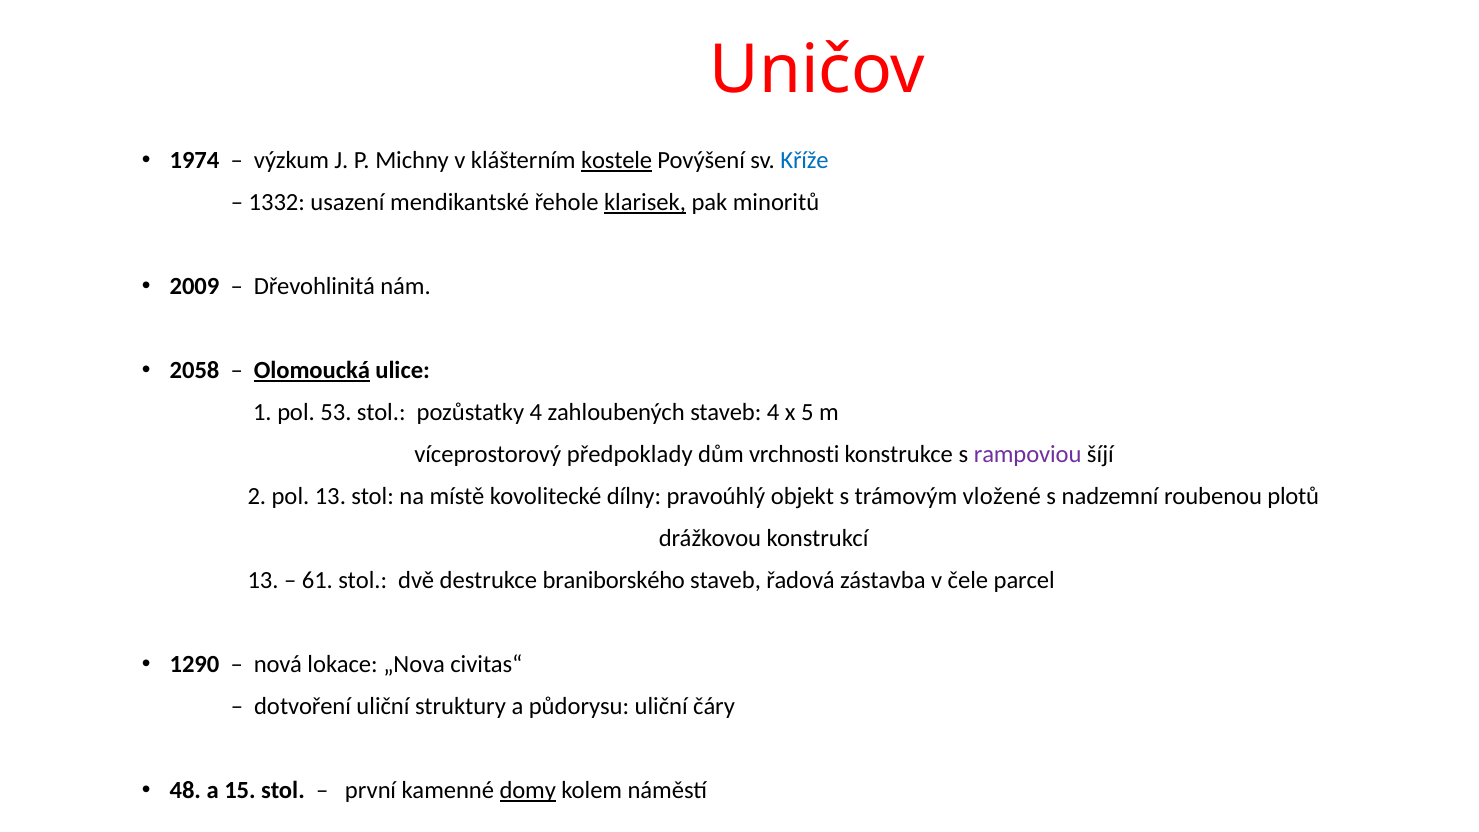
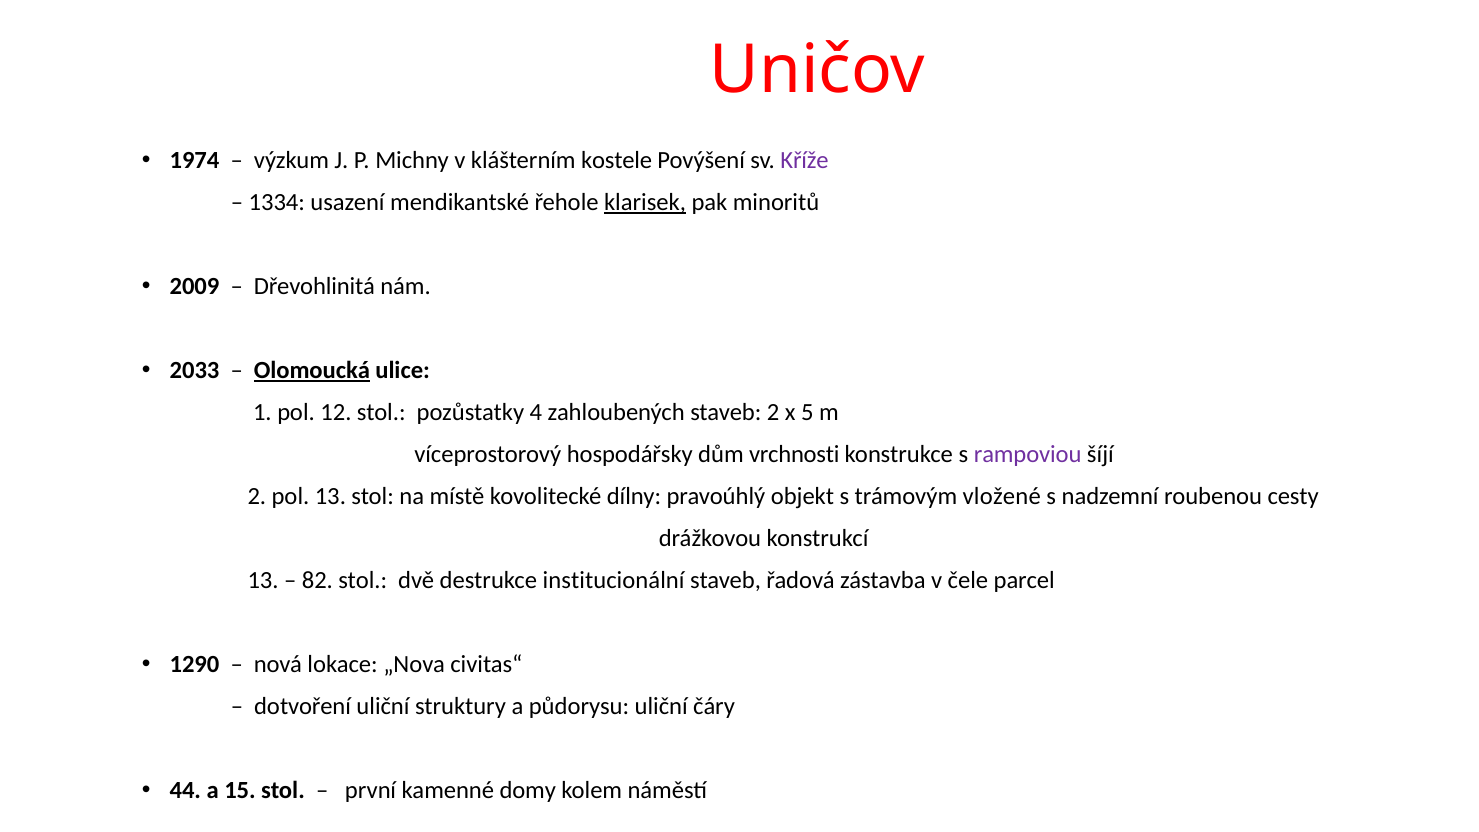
kostele underline: present -> none
Kříže colour: blue -> purple
1332: 1332 -> 1334
2058: 2058 -> 2033
53: 53 -> 12
staveb 4: 4 -> 2
předpoklady: předpoklady -> hospodářsky
plotů: plotů -> cesty
61: 61 -> 82
braniborského: braniborského -> institucionální
48: 48 -> 44
domy underline: present -> none
